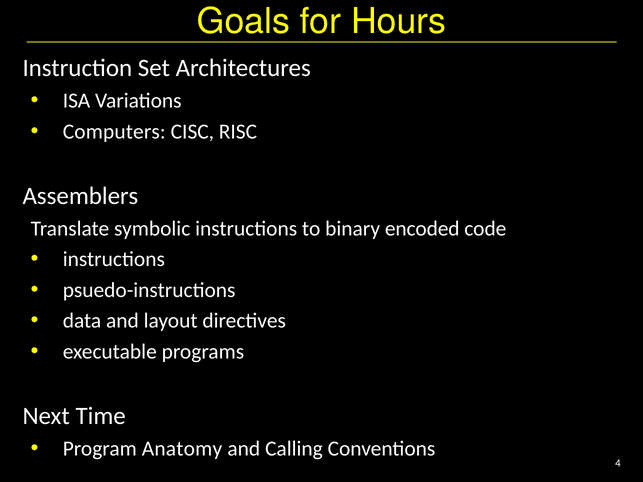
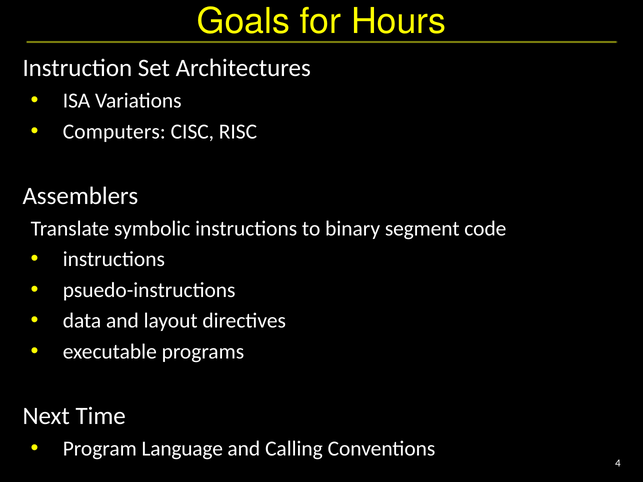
encoded: encoded -> segment
Anatomy: Anatomy -> Language
